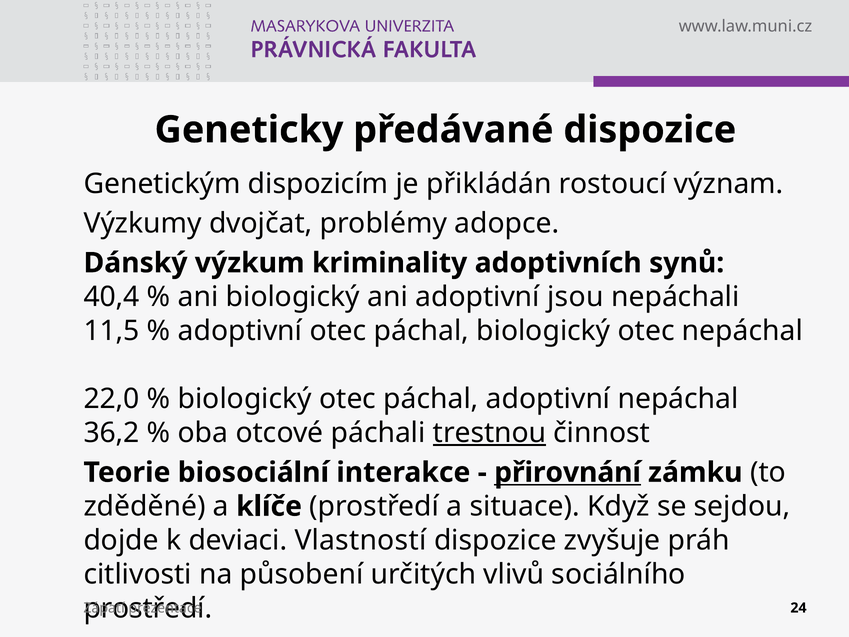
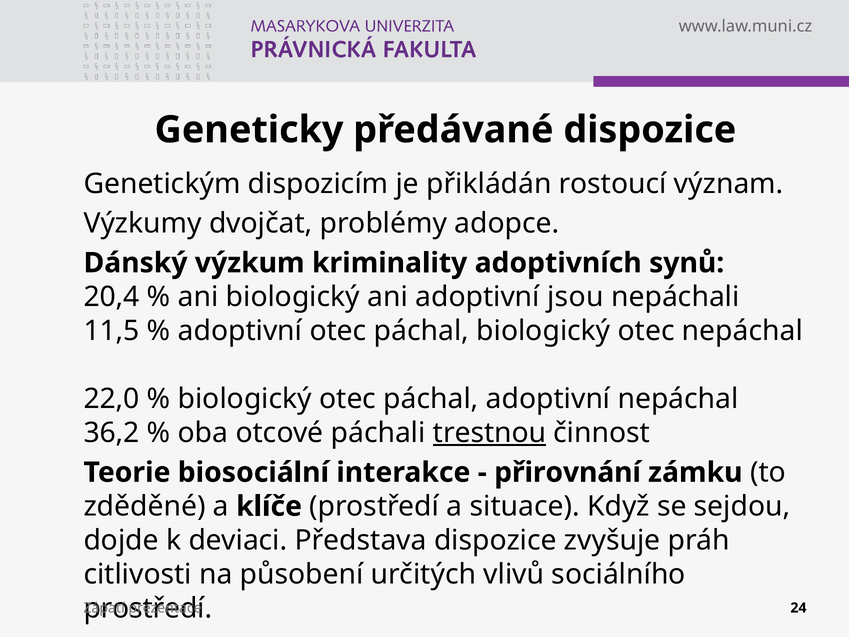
40,4: 40,4 -> 20,4
přirovnání underline: present -> none
Vlastností: Vlastností -> Představa
